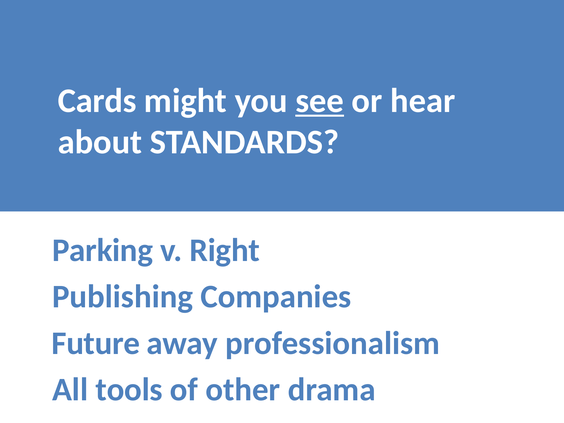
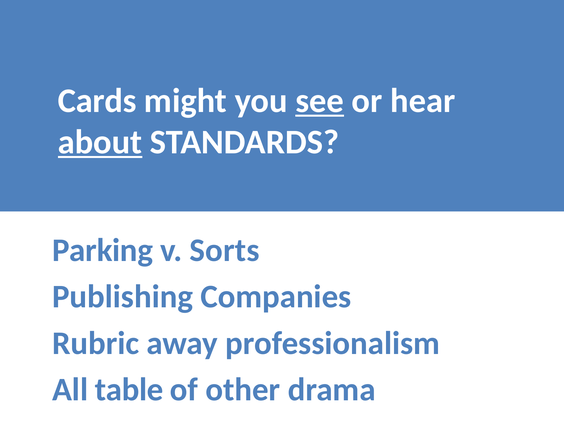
about underline: none -> present
Right: Right -> Sorts
Future: Future -> Rubric
tools: tools -> table
